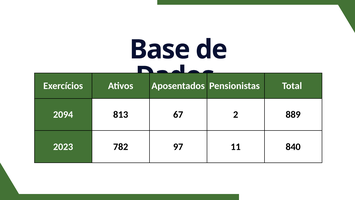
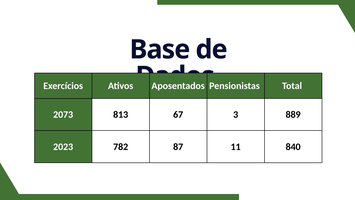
2094: 2094 -> 2073
2: 2 -> 3
97: 97 -> 87
